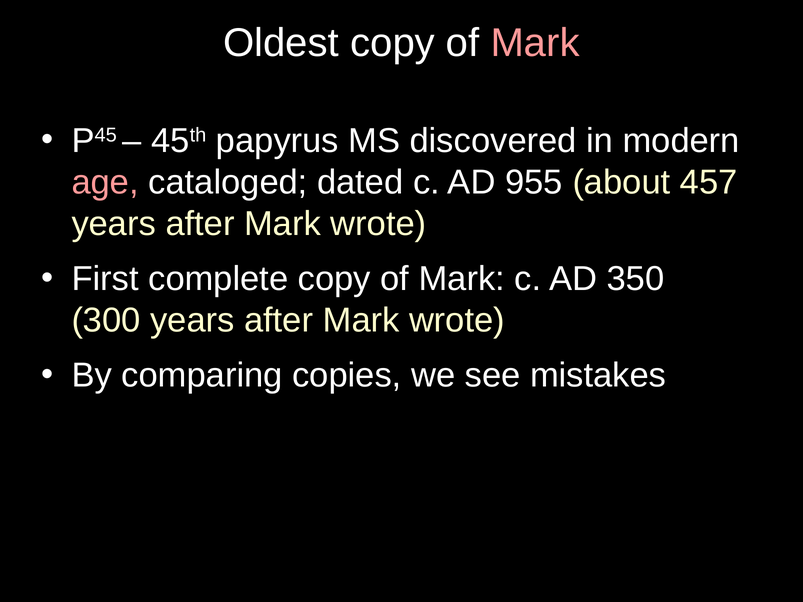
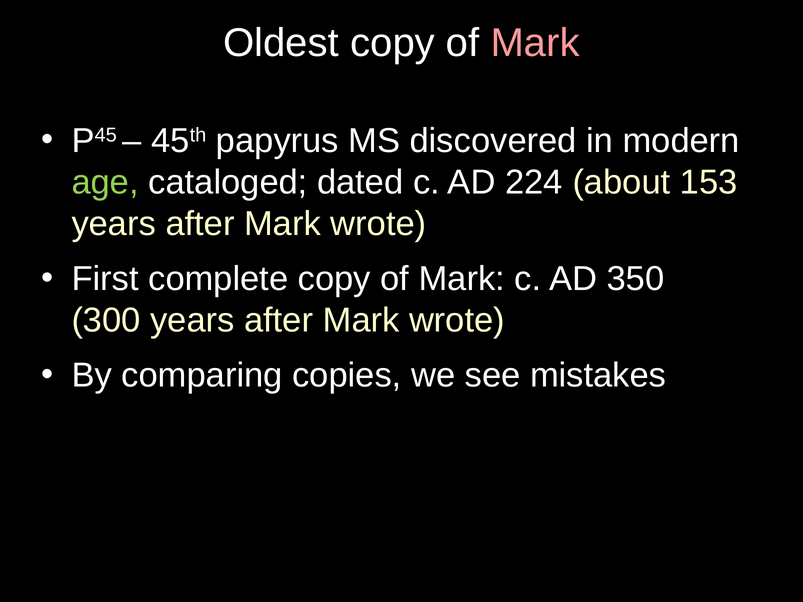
age colour: pink -> light green
955: 955 -> 224
457: 457 -> 153
